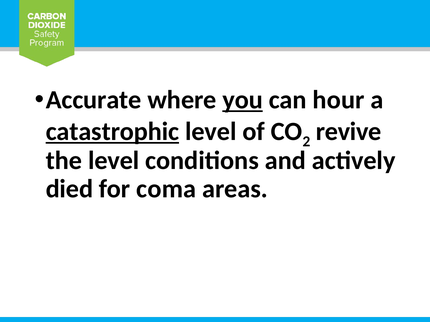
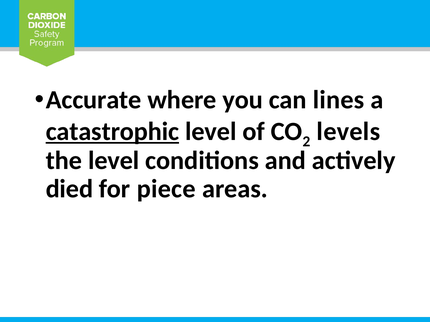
you underline: present -> none
hour: hour -> lines
revive: revive -> levels
coma: coma -> piece
